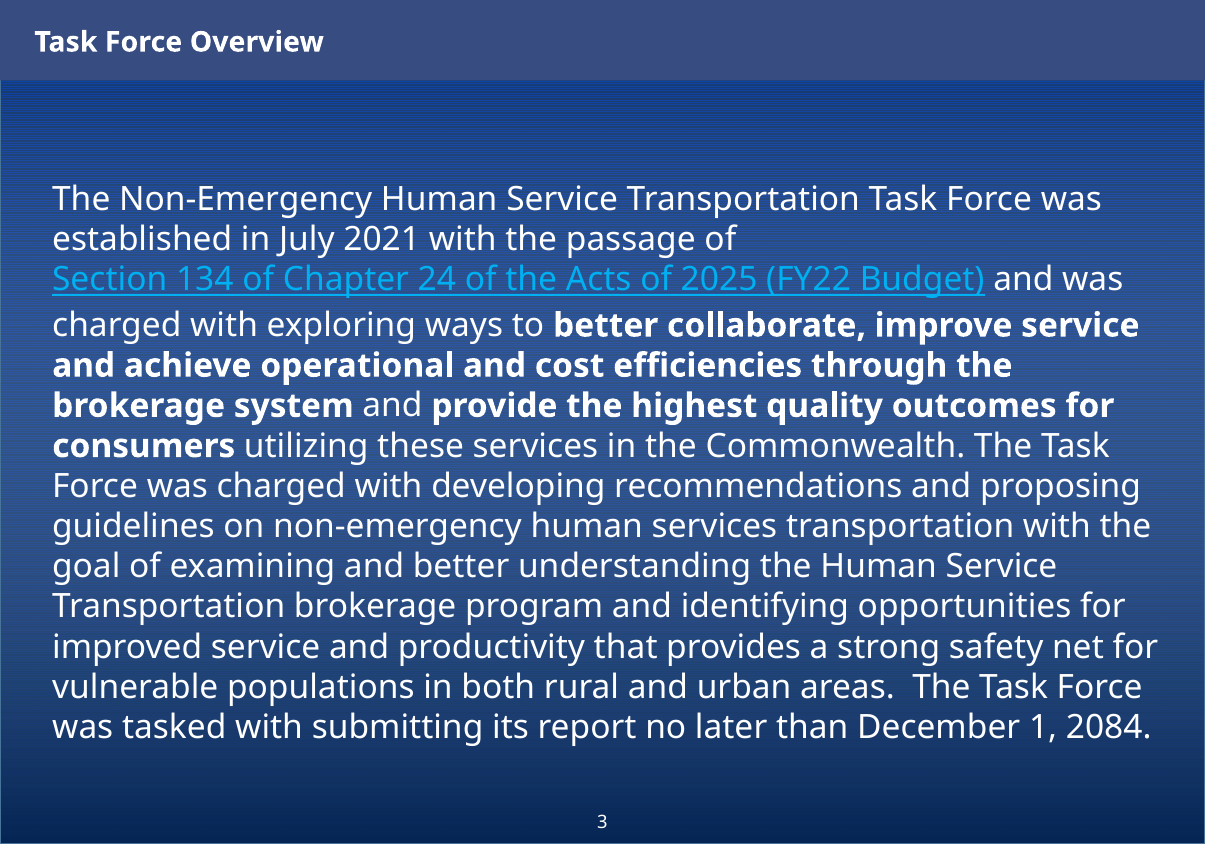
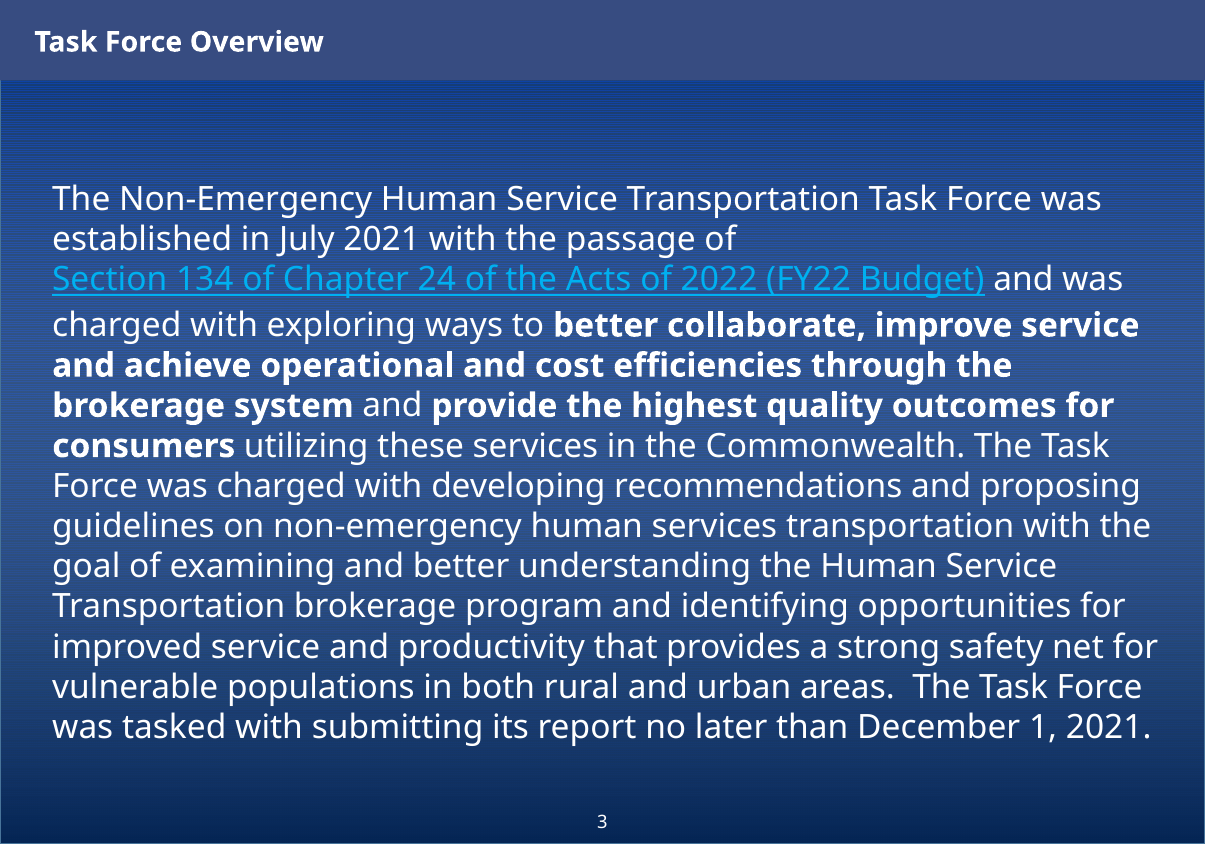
2025: 2025 -> 2022
1 2084: 2084 -> 2021
